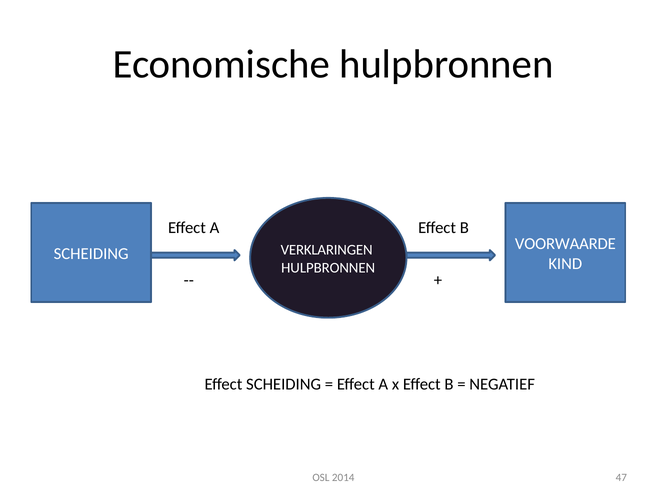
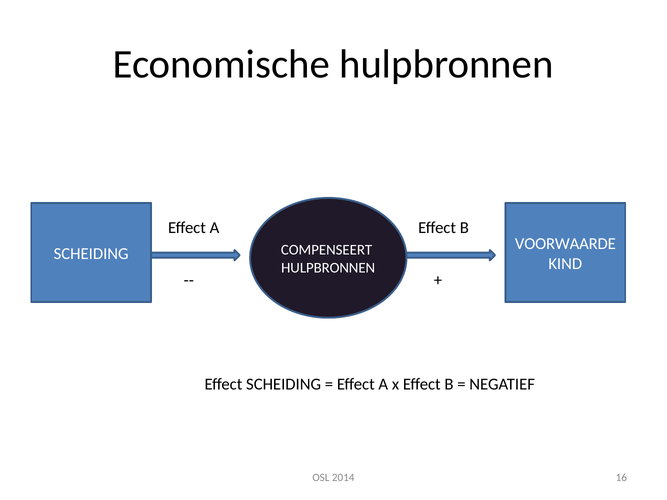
VERKLARINGEN: VERKLARINGEN -> COMPENSEERT
47: 47 -> 16
